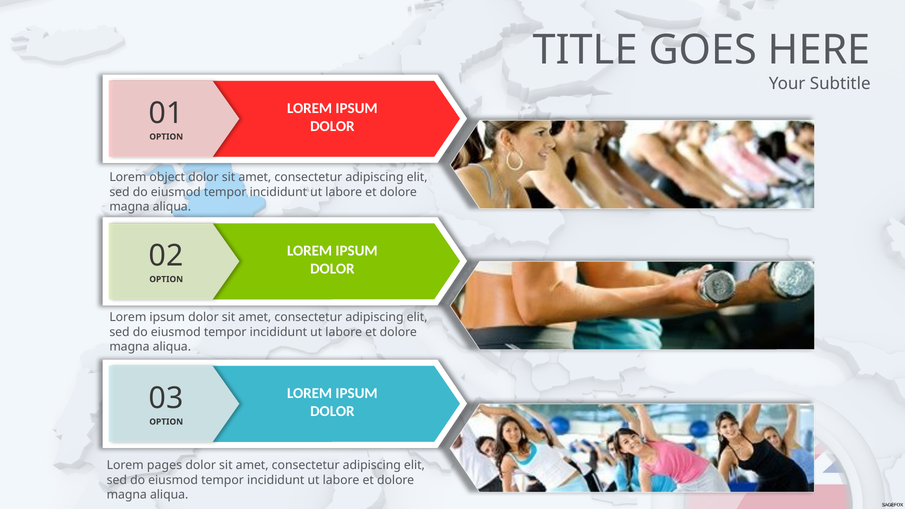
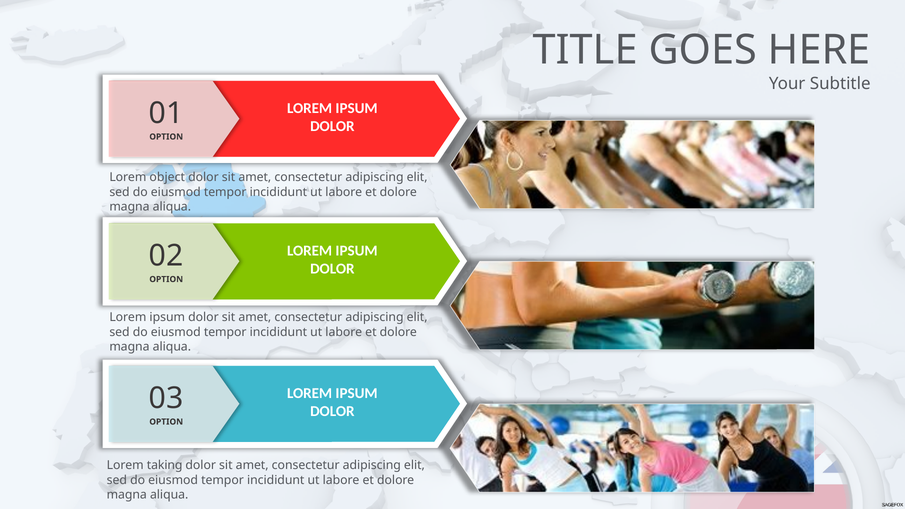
pages: pages -> taking
